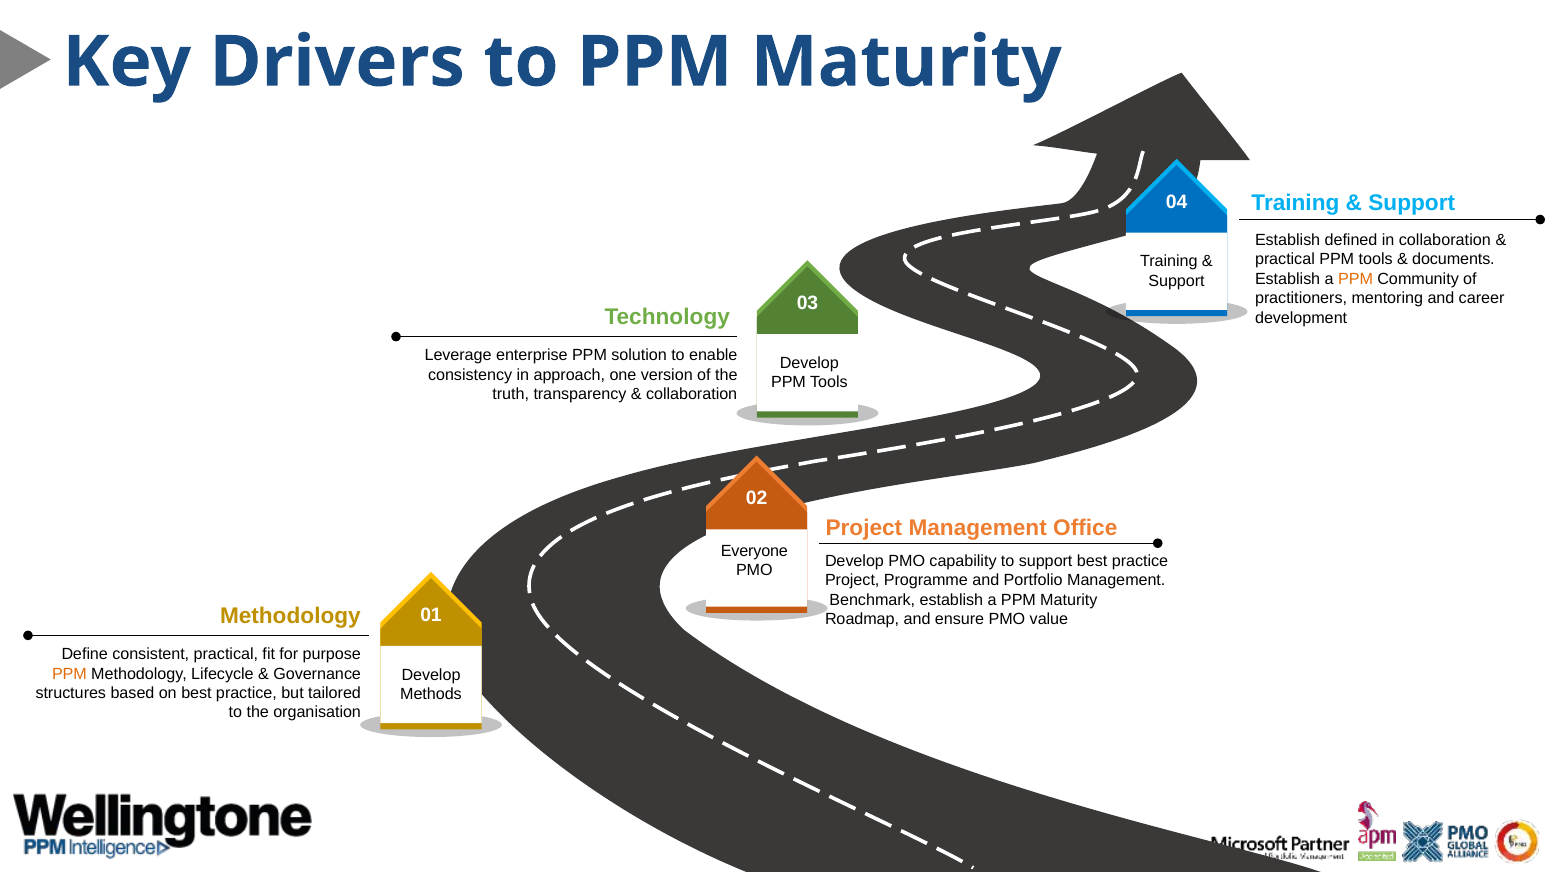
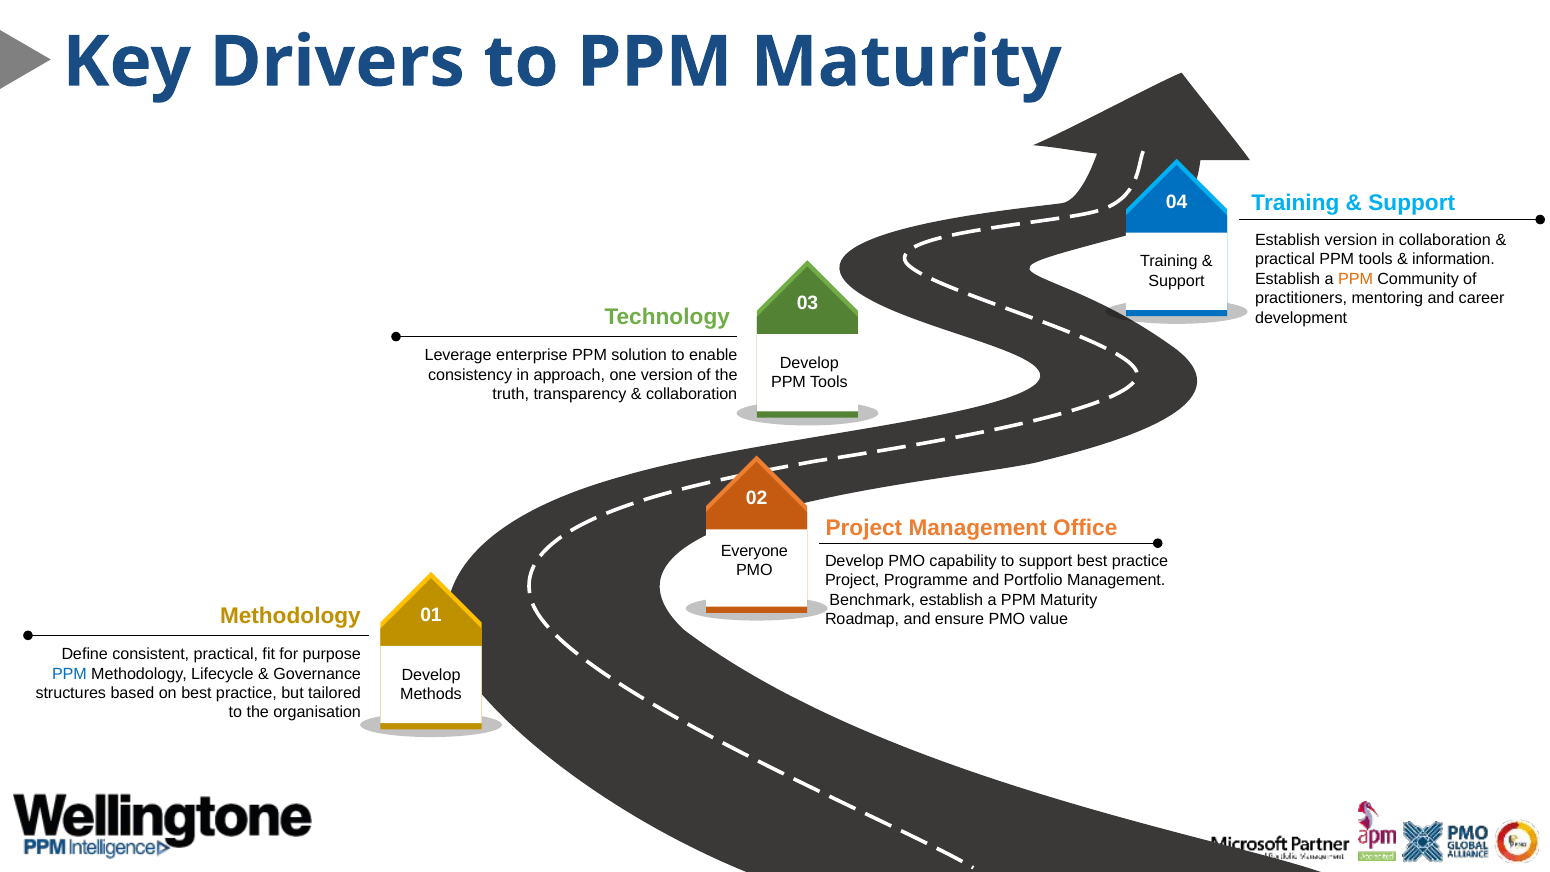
defined at (1351, 240): defined -> version
documents: documents -> information
PPM at (69, 674) colour: orange -> blue
